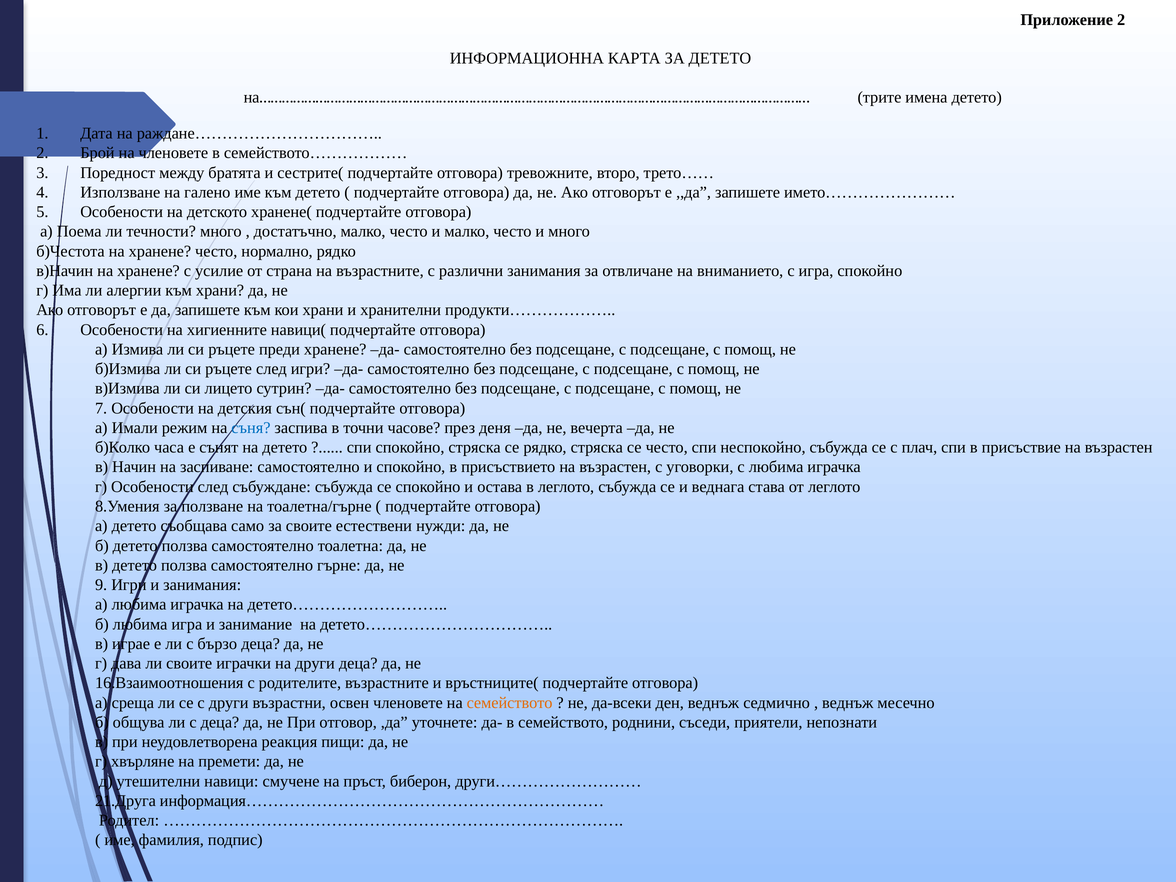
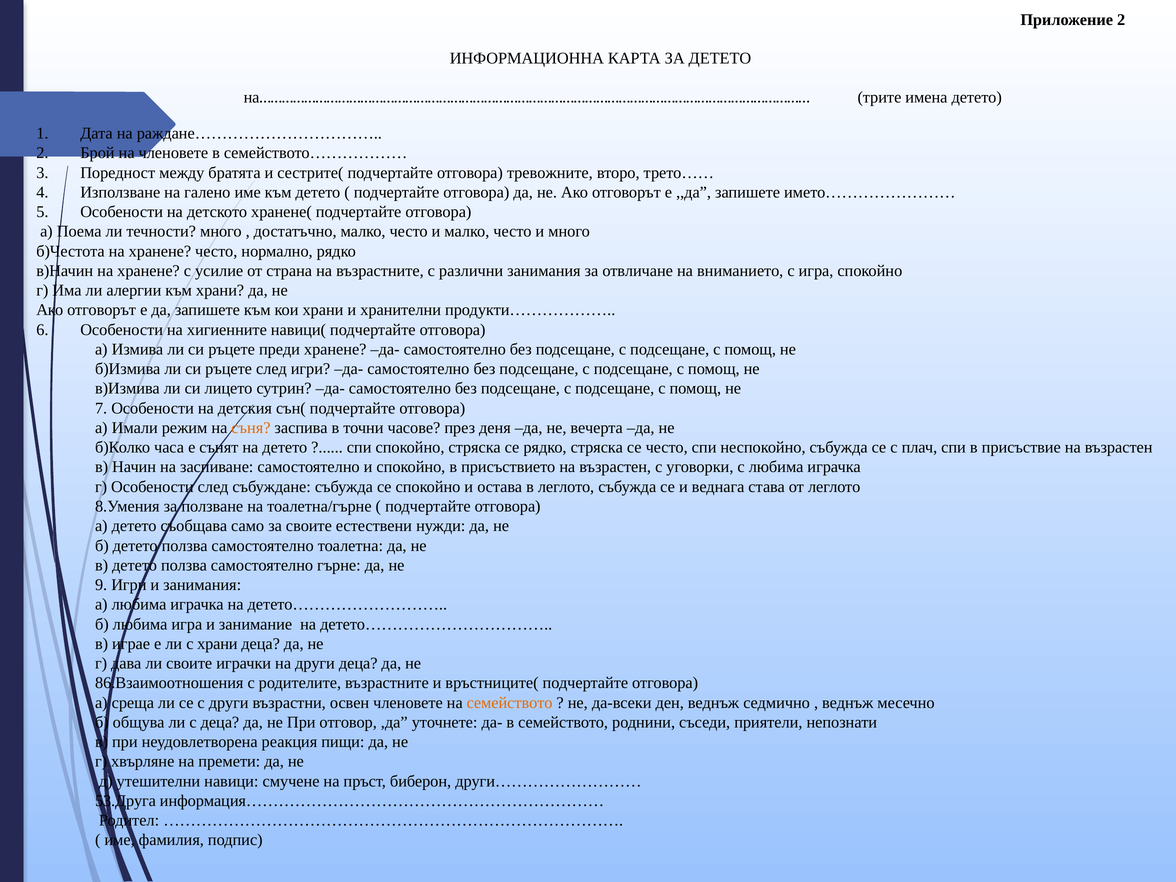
съня colour: blue -> orange
с бързо: бързо -> храни
16.Взаимоотношения: 16.Взаимоотношения -> 86.Взаимоотношения
21.Друга: 21.Друга -> 53.Друга
